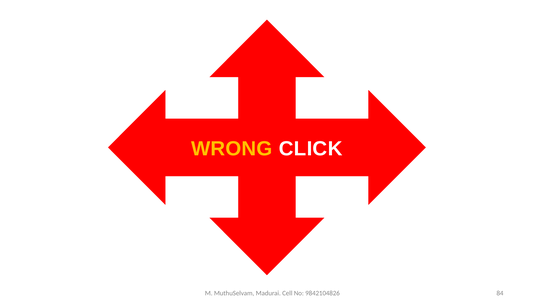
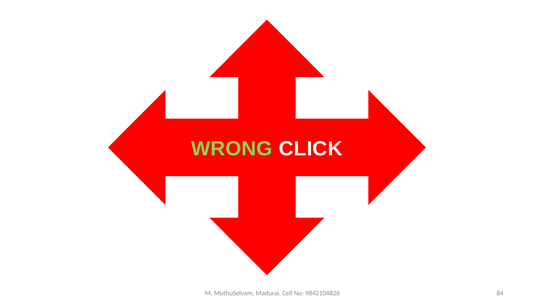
WRONG colour: yellow -> light green
